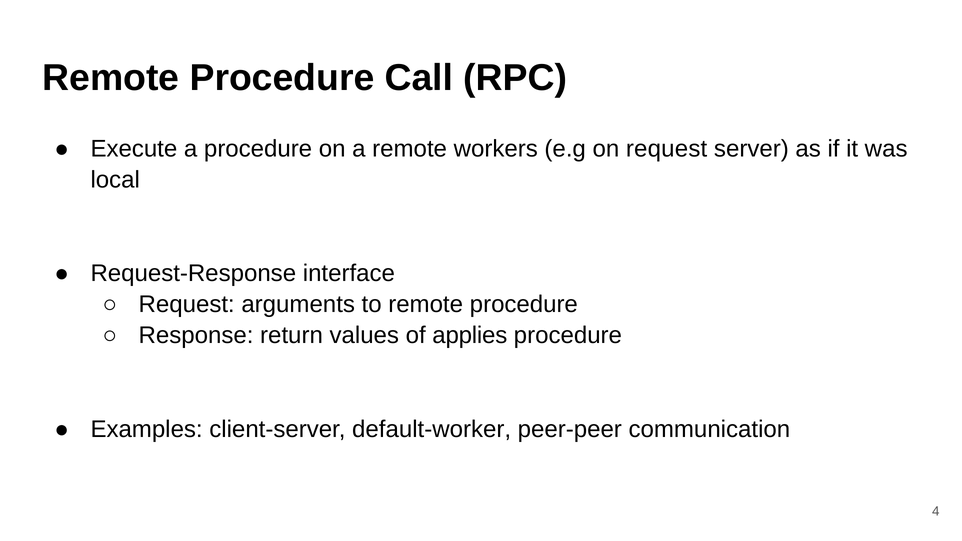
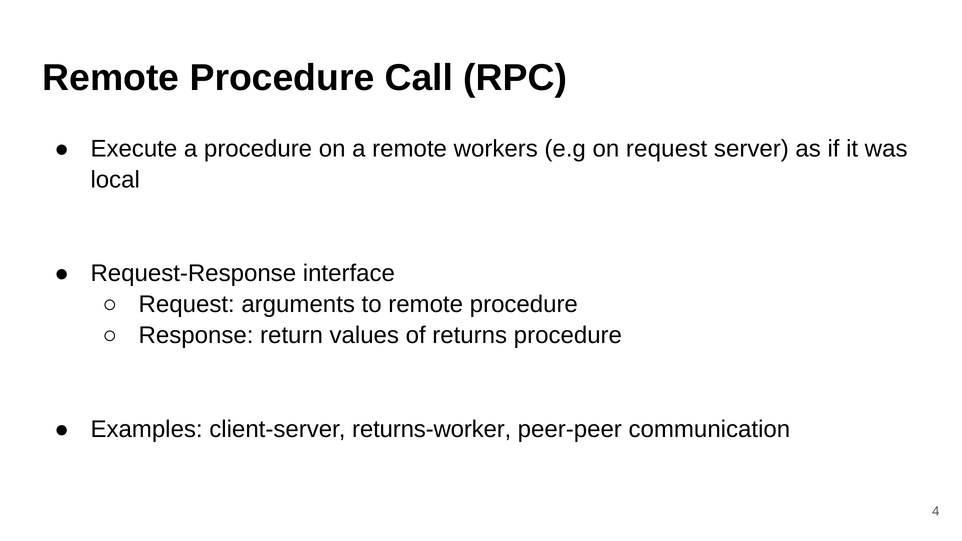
applies: applies -> returns
default-worker: default-worker -> returns-worker
